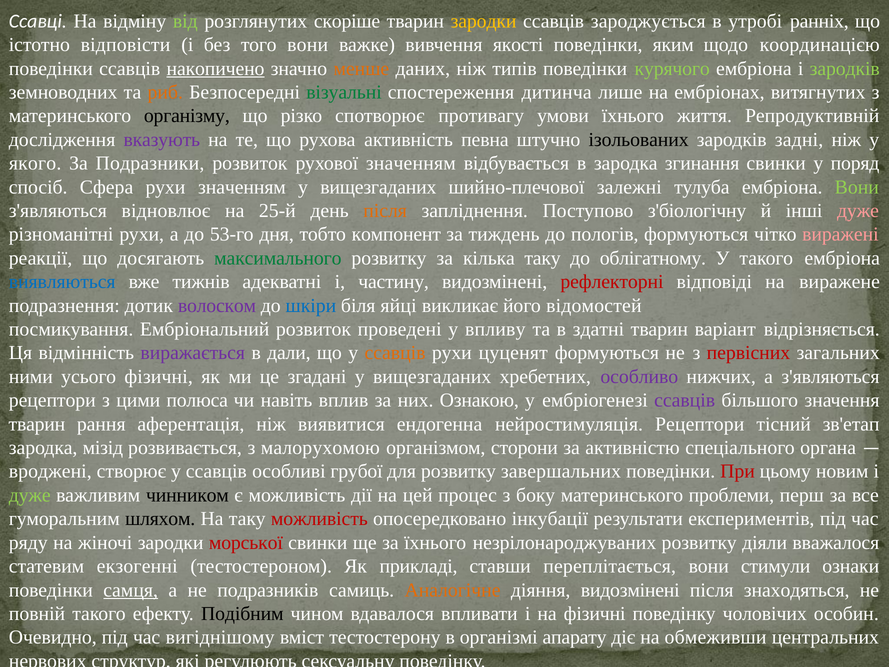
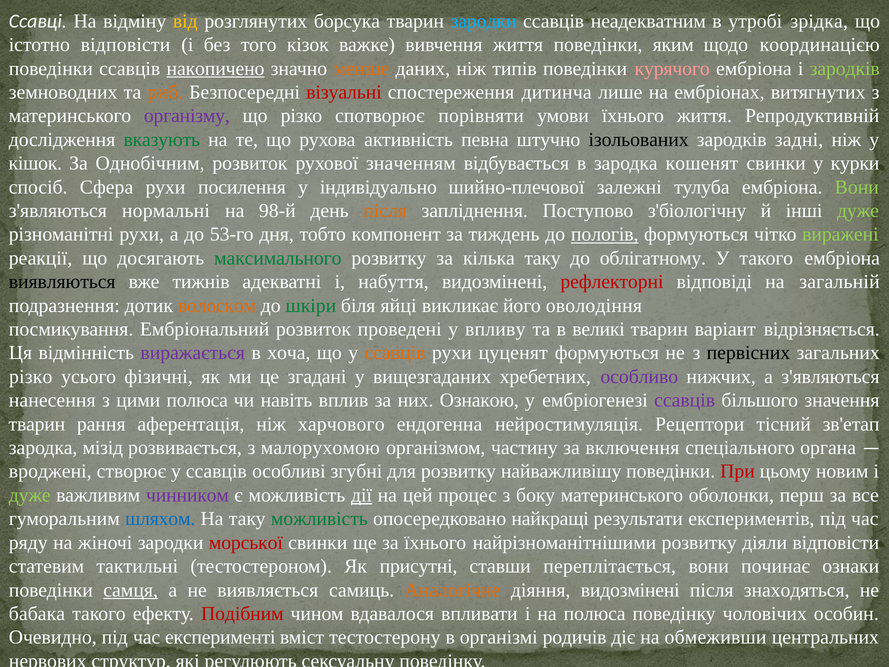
від colour: light green -> yellow
скоріше: скоріше -> борсука
зародки at (484, 21) colour: yellow -> light blue
зароджується: зароджується -> неадекватним
ранніх: ранніх -> зрідка
того вони: вони -> кізок
вивчення якості: якості -> життя
курячого colour: light green -> pink
візуальні colour: green -> red
організму colour: black -> purple
противагу: противагу -> порівняти
вказують colour: purple -> green
якого: якого -> кішок
Подразники: Подразники -> Однобічним
згинання: згинання -> кошенят
поряд: поряд -> курки
рухи значенням: значенням -> посилення
вищезгаданих at (378, 187): вищезгаданих -> індивідуально
відновлює: відновлює -> нормальні
25-й: 25-й -> 98-й
дуже at (858, 211) colour: pink -> light green
пологів underline: none -> present
виражені colour: pink -> light green
виявляються colour: blue -> black
частину: частину -> набуття
виражене: виражене -> загальній
волоском colour: purple -> orange
шкіри colour: blue -> green
відомостей: відомостей -> оволодіння
здатні: здатні -> великі
дали: дали -> хоча
первісних colour: red -> black
ними at (31, 377): ними -> різко
рецептори at (52, 400): рецептори -> нанесення
виявитися: виявитися -> харчового
сторони: сторони -> частину
активністю: активністю -> включення
грубої: грубої -> згубні
завершальних: завершальних -> найважливішу
чинником colour: black -> purple
дії underline: none -> present
проблеми: проблеми -> оболонки
шляхом colour: black -> blue
можливість at (319, 519) colour: red -> green
інкубації: інкубації -> найкращі
незрілонароджуваних: незрілонароджуваних -> найрізноманітнішими
діяли вважалося: вважалося -> відповісти
екзогенні: екзогенні -> тактильні
прикладі: прикладі -> присутні
стимули: стимули -> починає
подразників: подразників -> виявляється
повній: повній -> бабака
Подібним colour: black -> red
на фізичні: фізичні -> полюса
вигіднішому: вигіднішому -> експерименті
апарату: апарату -> родичів
